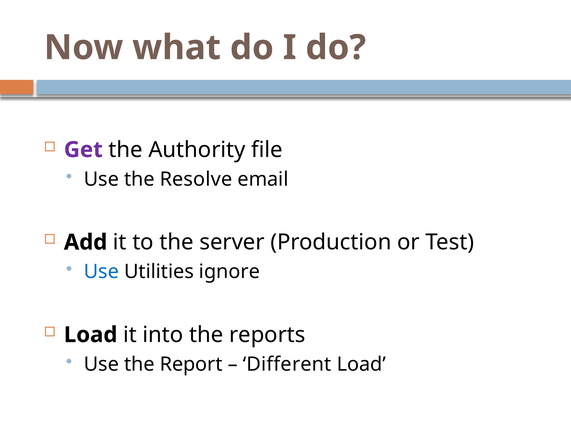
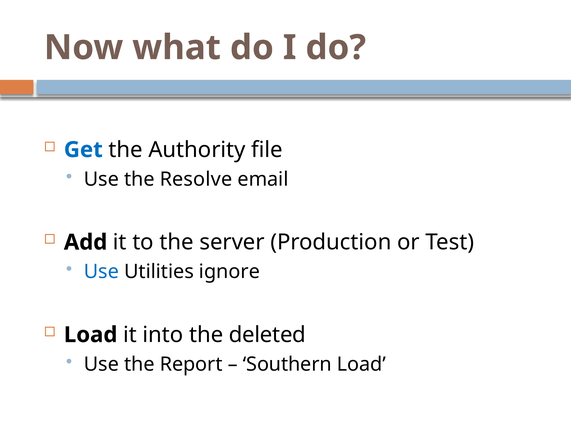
Get colour: purple -> blue
reports: reports -> deleted
Different: Different -> Southern
